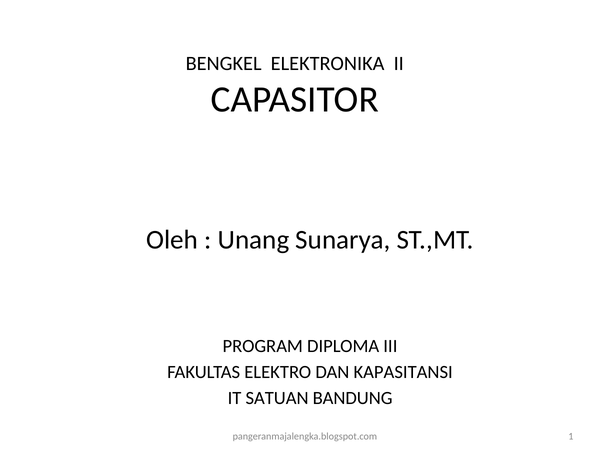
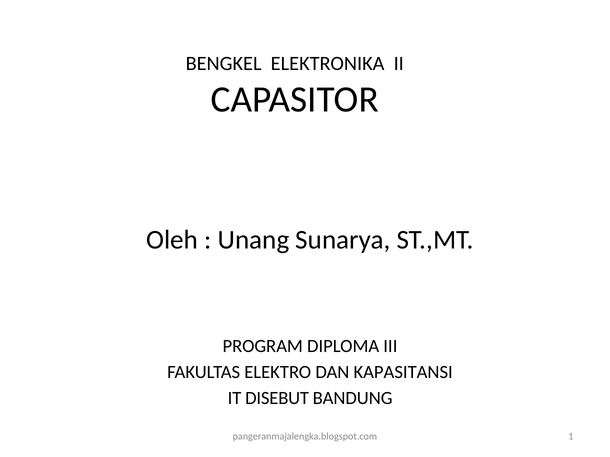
SATUAN: SATUAN -> DISEBUT
